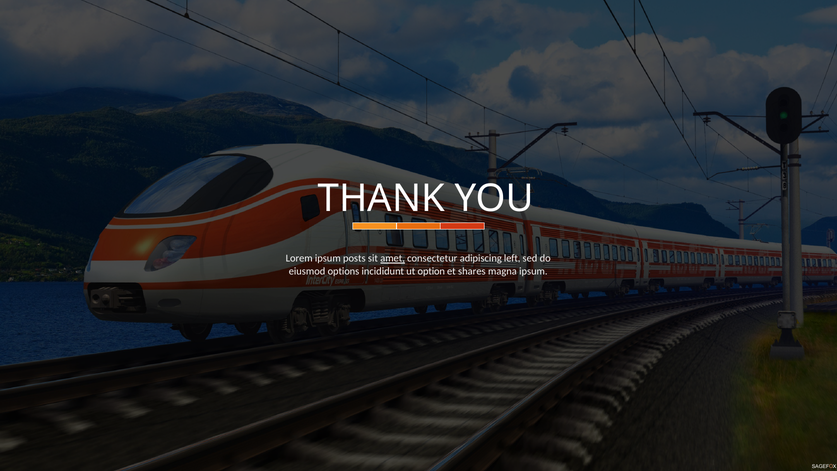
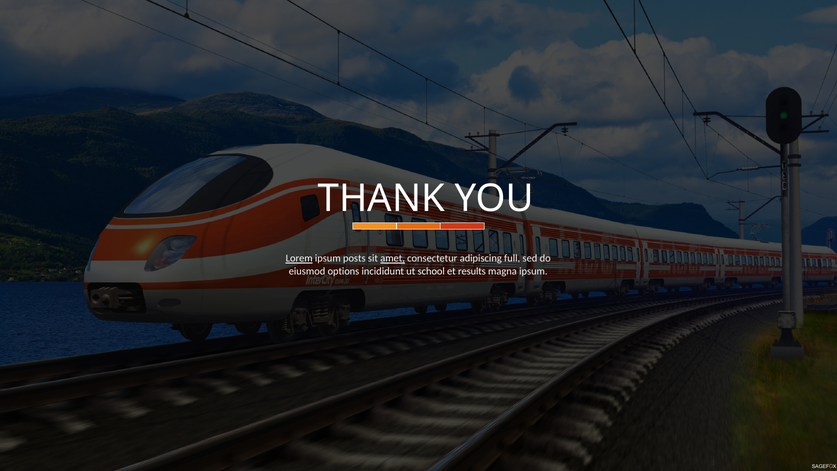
Lorem underline: none -> present
left: left -> full
option: option -> school
shares: shares -> results
